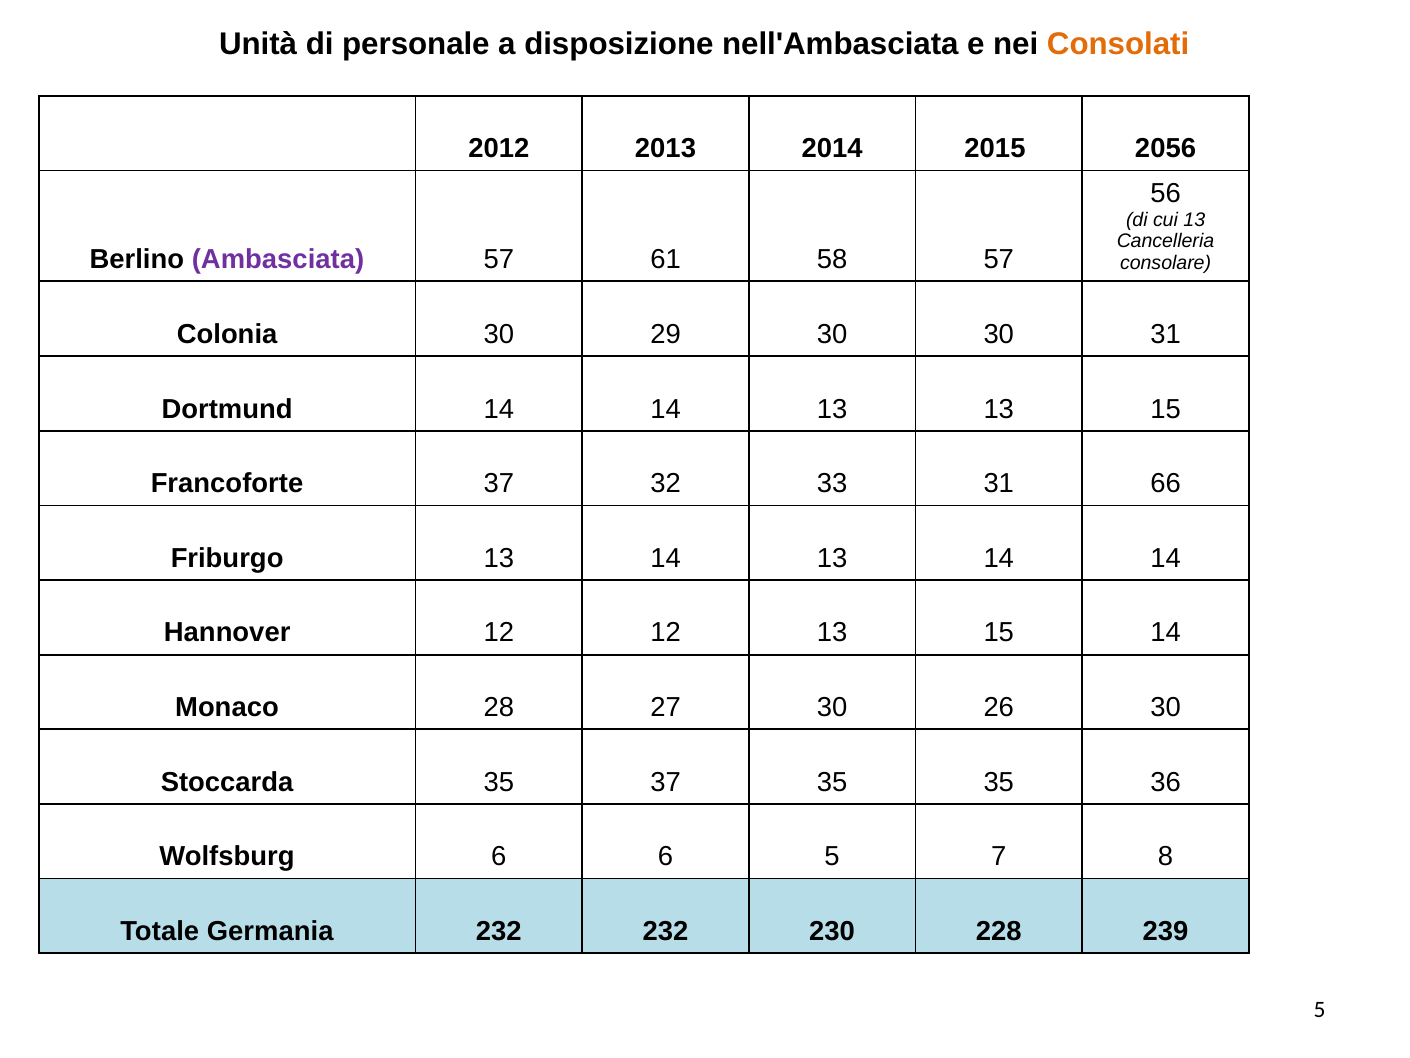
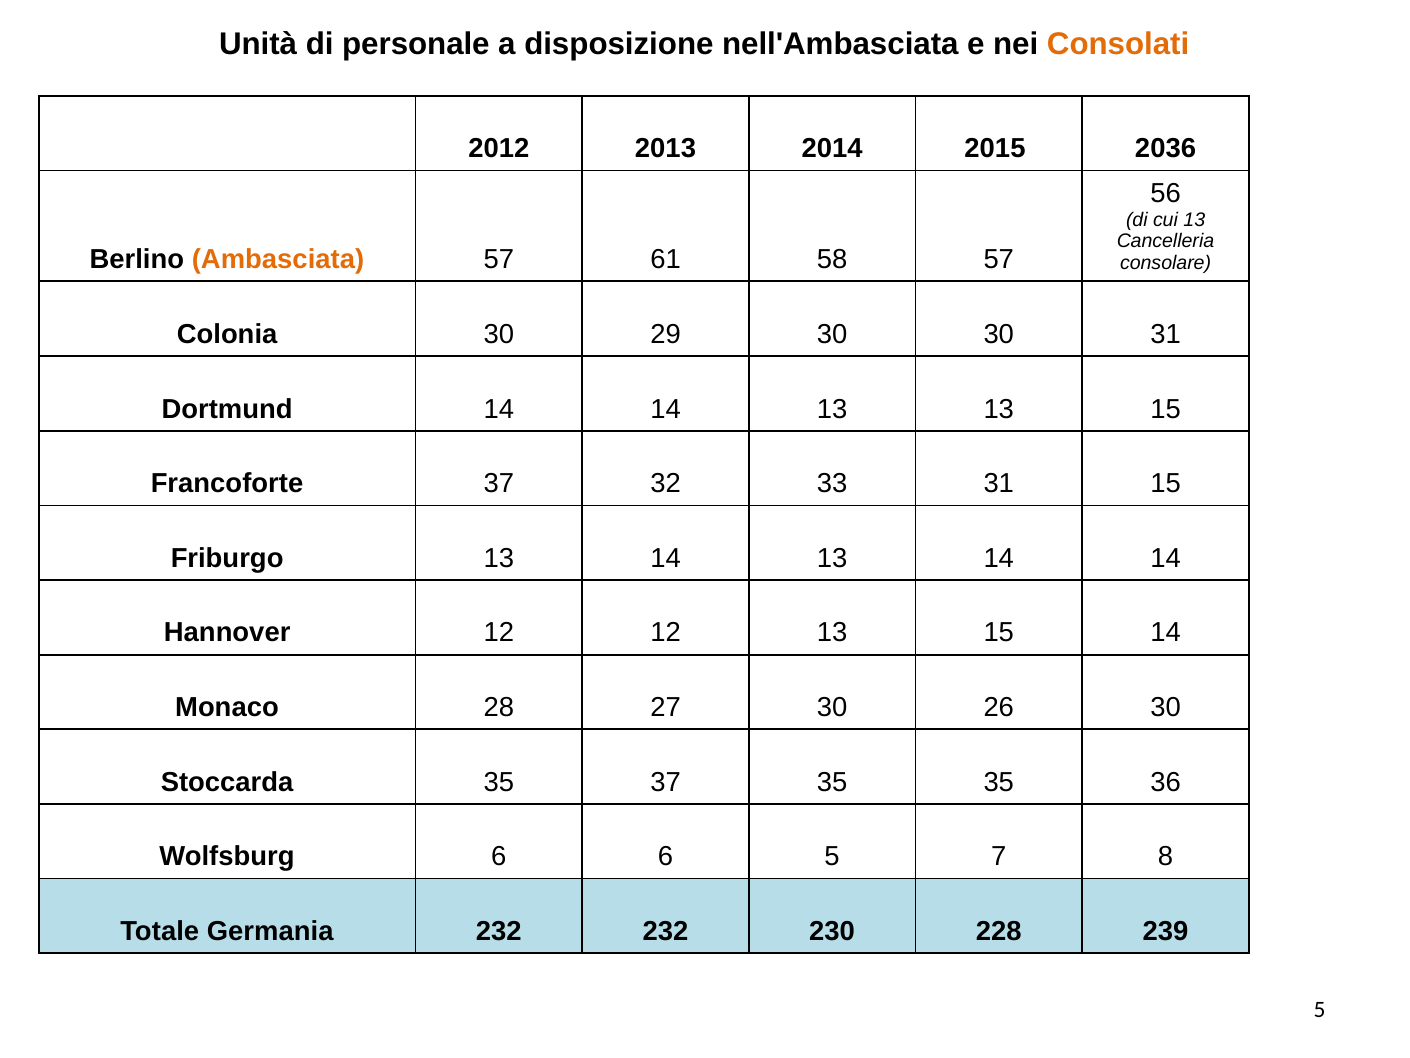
2056: 2056 -> 2036
Ambasciata colour: purple -> orange
31 66: 66 -> 15
